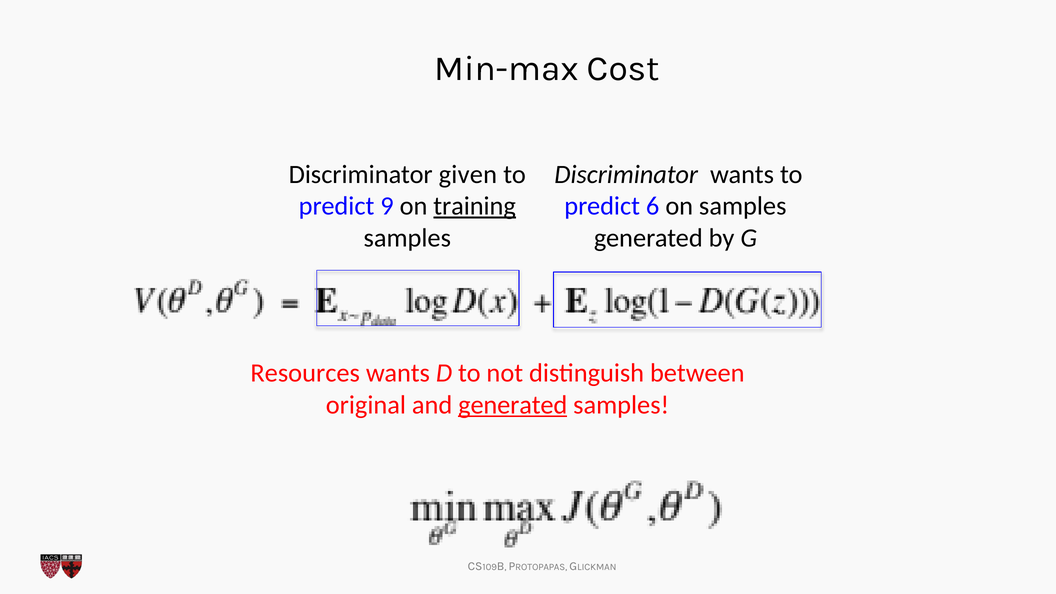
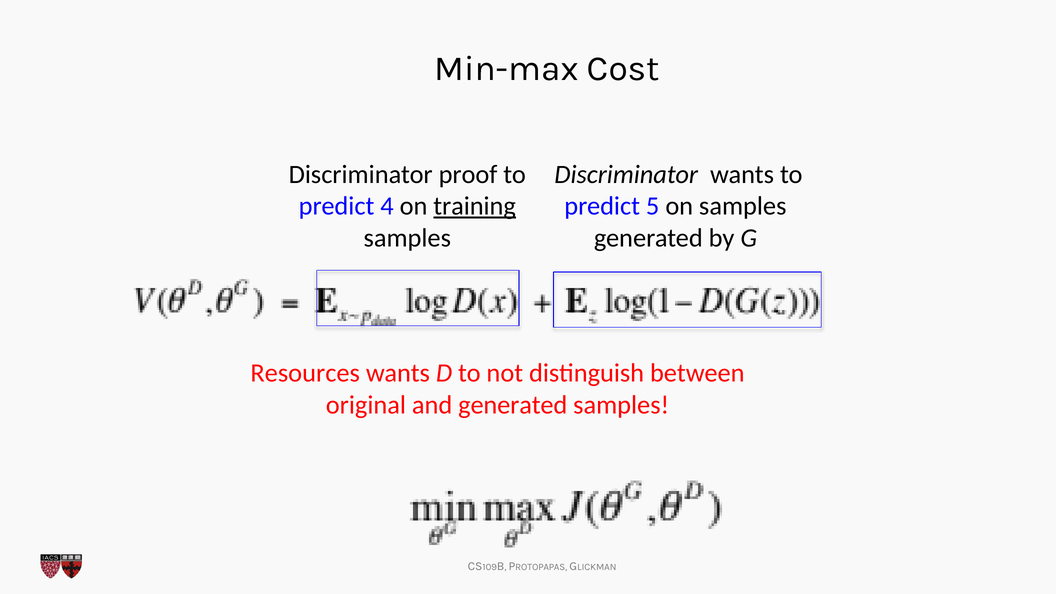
given: given -> proof
9: 9 -> 4
6: 6 -> 5
generated at (513, 405) underline: present -> none
